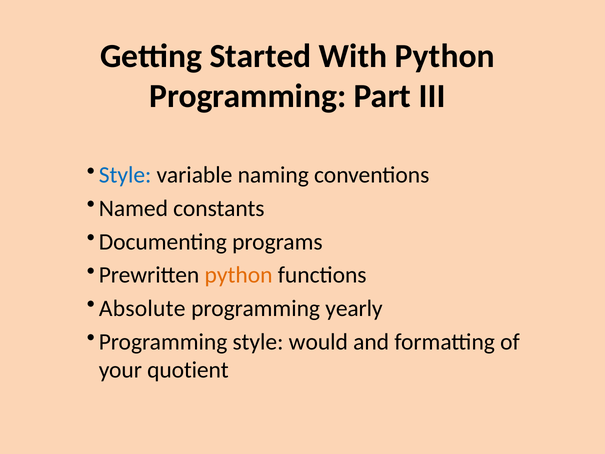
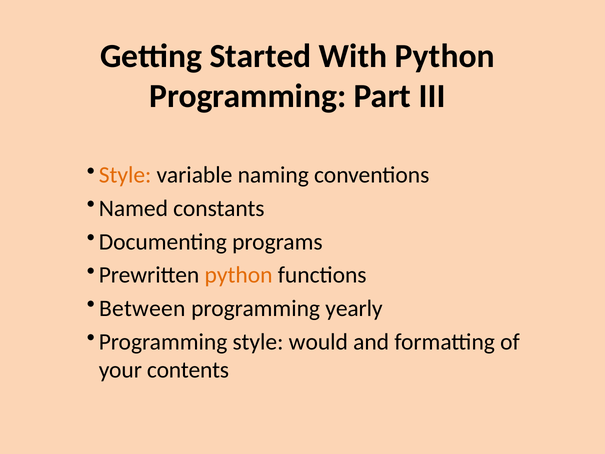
Style at (125, 175) colour: blue -> orange
Absolute: Absolute -> Between
quotient: quotient -> contents
